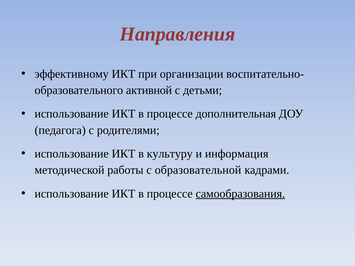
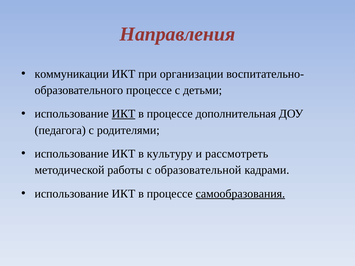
эффективному: эффективному -> коммуникации
активной at (149, 90): активной -> процессе
ИКТ at (123, 114) underline: none -> present
информация: информация -> рассмотреть
